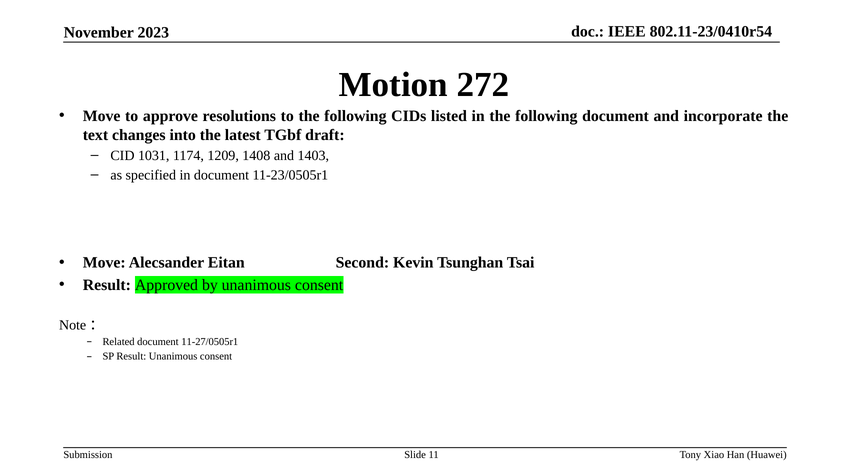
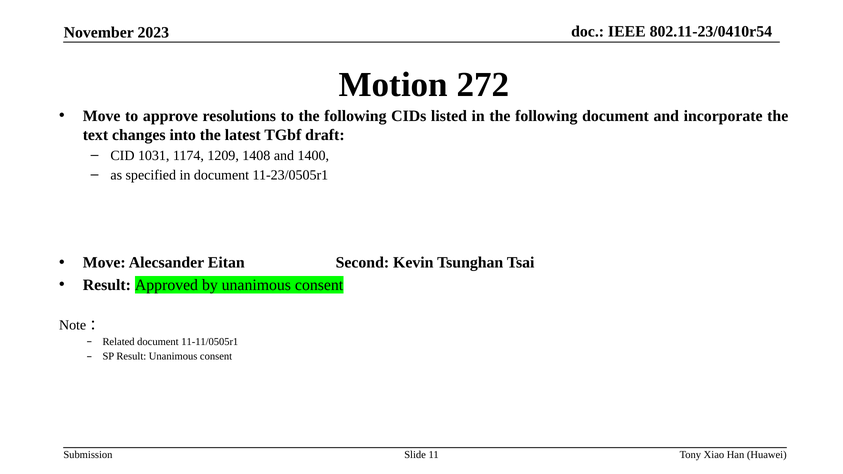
1403: 1403 -> 1400
11-27/0505r1: 11-27/0505r1 -> 11-11/0505r1
